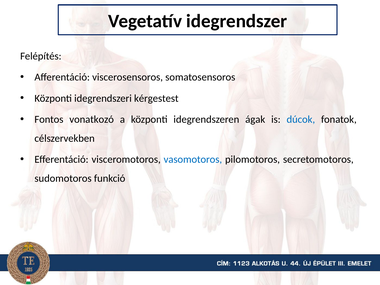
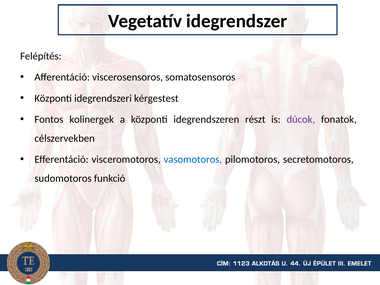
vonatkozó: vonatkozó -> kolinergek
ágak: ágak -> részt
dúcok colour: blue -> purple
